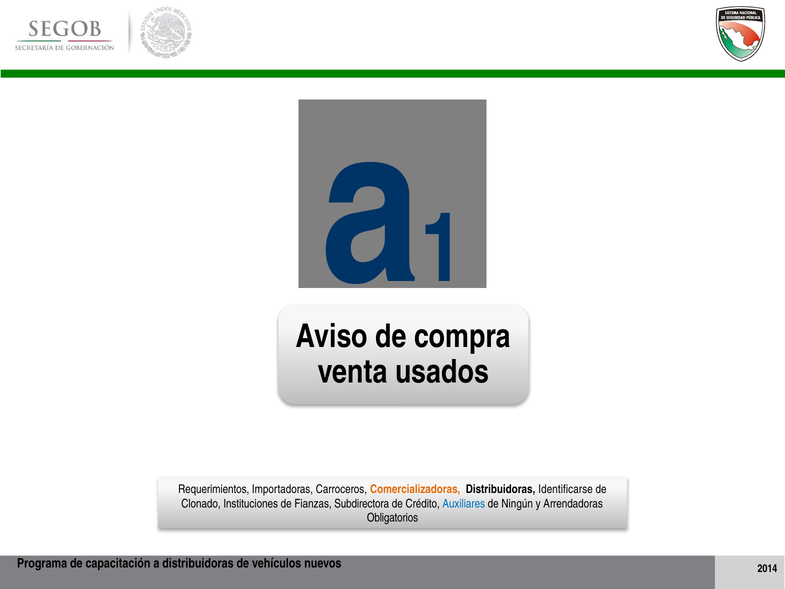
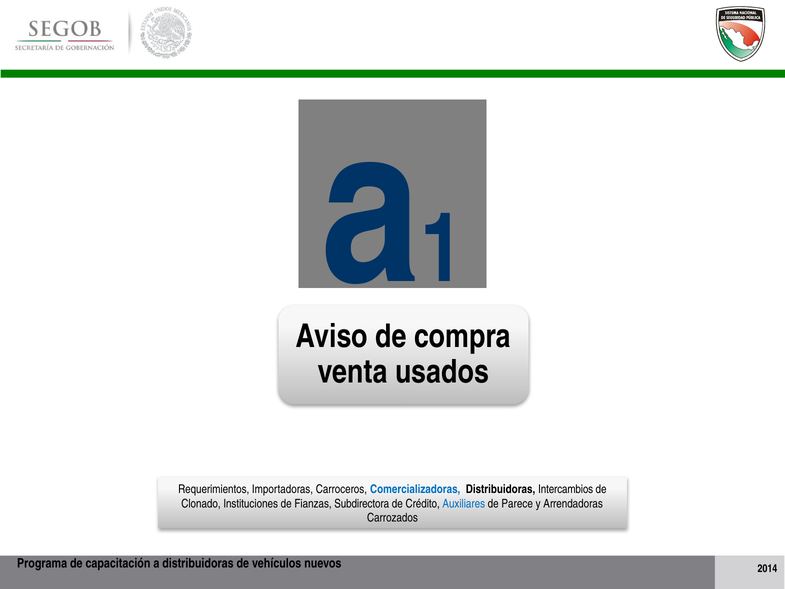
Comercializadoras colour: orange -> blue
Identificarse: Identificarse -> Intercambios
Ningún: Ningún -> Parece
Obligatorios: Obligatorios -> Carrozados
